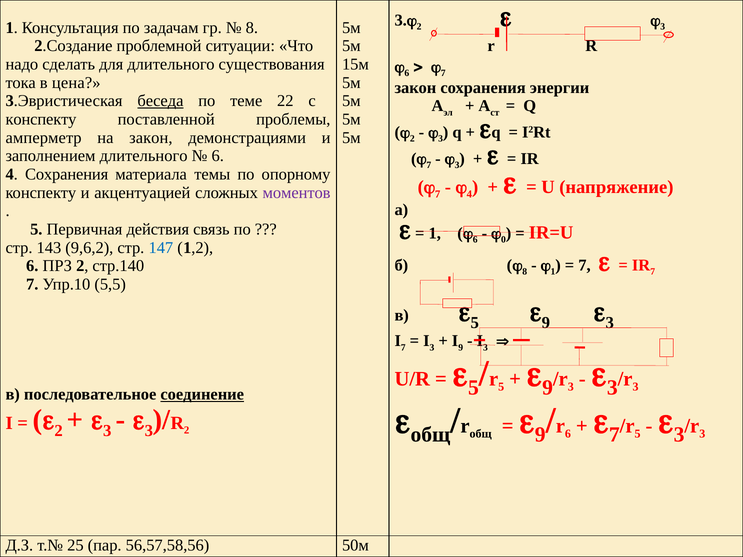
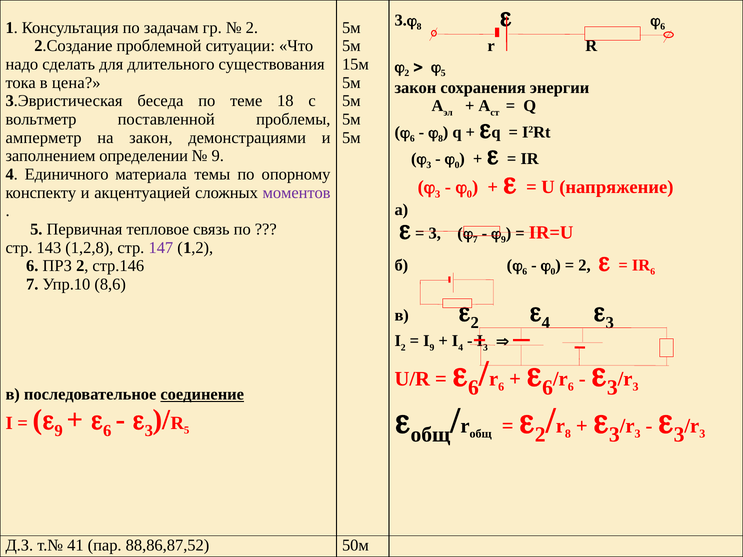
2 at (419, 27): 2 -> 8
3 at (663, 27): 3 -> 6
8 at (252, 28): 8 -> 2
6 at (407, 73): 6 -> 2
7 at (443, 73): 7 -> 5
беседа underline: present -> none
22: 22 -> 18
конспекту at (41, 119): конспекту -> вольтметр
2 at (412, 139): 2 -> 6
3 at (441, 139): 3 -> 8
заполнением длительного: длительного -> определении
6 at (218, 156): 6 -> 9
7 at (429, 165): 7 -> 3
3 at (457, 165): 3 -> 0
4 Сохранения: Сохранения -> Единичного
7 at (438, 194): 7 -> 3
4 at (469, 194): 4 -> 0
1 at (435, 233): 1 -> 3
6 at (475, 240): 6 -> 7
0 at (503, 240): 0 -> 9
действия: действия -> тепловое
9,6,2: 9,6,2 -> 1,2,8
147 colour: blue -> purple
8 at (525, 272): 8 -> 6
1 at (553, 272): 1 -> 0
7 at (584, 265): 7 -> 2
IR 7: 7 -> 6
стр.140: стр.140 -> стр.146
5,5: 5,5 -> 8,6
5 at (475, 323): 5 -> 2
9 at (546, 323): 9 -> 4
I 7: 7 -> 2
3 at (432, 348): 3 -> 9
I 9: 9 -> 4
5 at (473, 388): 5 -> 6
r 5: 5 -> 6
9 at (548, 388): 9 -> 6
3 at (571, 387): 3 -> 6
9 at (540, 435): 9 -> 2
r 6: 6 -> 8
7 at (614, 435): 7 -> 3
5 at (638, 434): 5 -> 3
2 at (59, 431): 2 -> 9
3 at (107, 431): 3 -> 6
R 2: 2 -> 5
25: 25 -> 41
56,57,58,56: 56,57,58,56 -> 88,86,87,52
